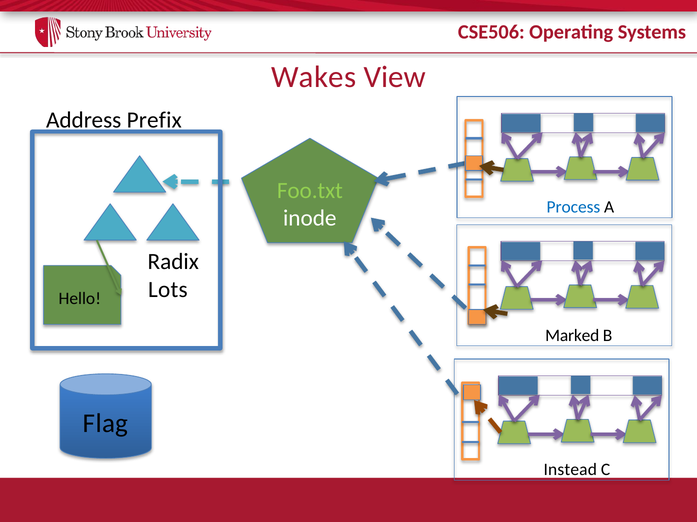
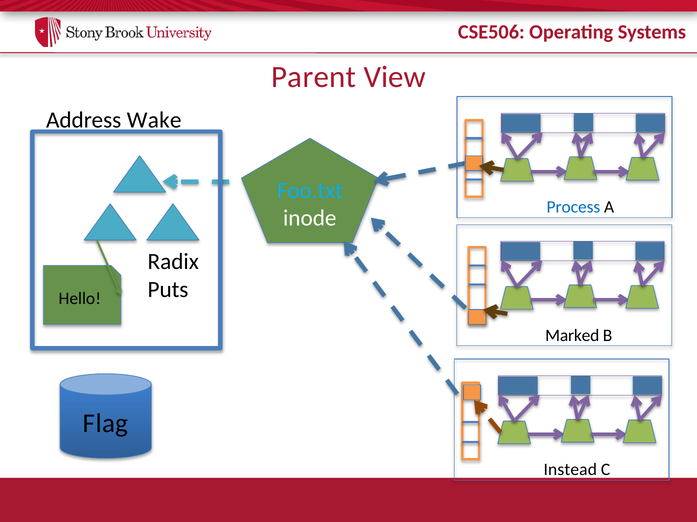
Wakes: Wakes -> Parent
Prefix: Prefix -> Wake
Foo.txt colour: light green -> light blue
Lots: Lots -> Puts
